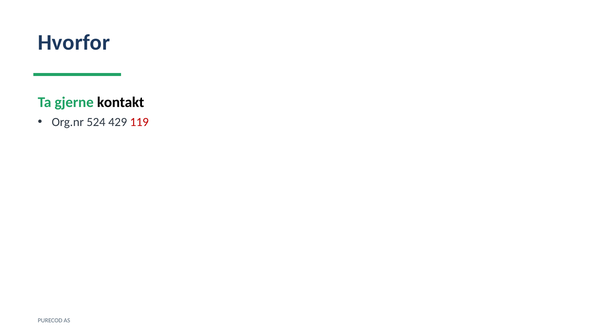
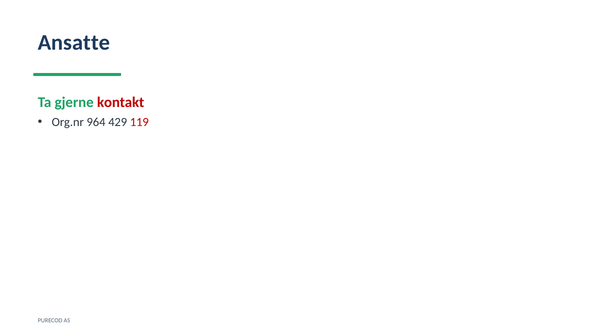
Hvorfor: Hvorfor -> Ansatte
kontakt colour: black -> red
524: 524 -> 964
